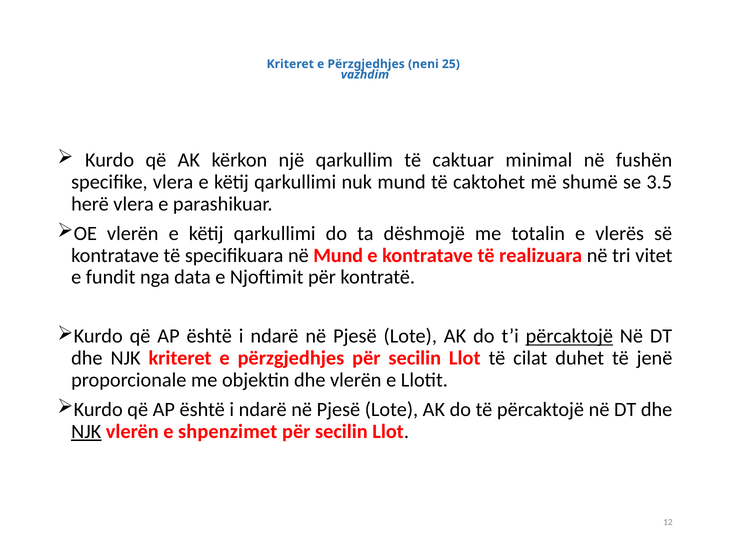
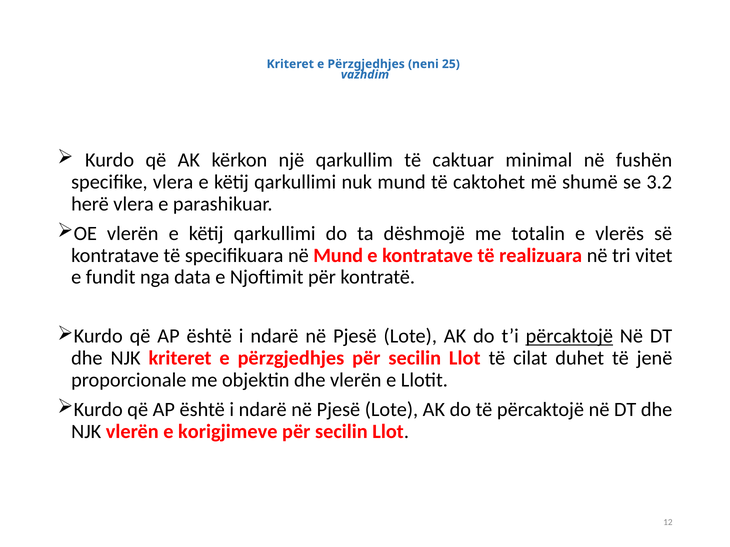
3.5: 3.5 -> 3.2
NJK at (86, 432) underline: present -> none
shpenzimet: shpenzimet -> korigjimeve
